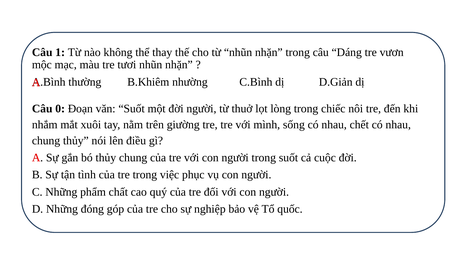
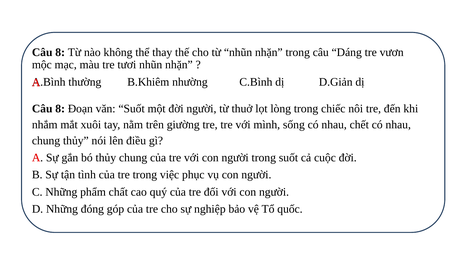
1 at (60, 52): 1 -> 8
0 at (60, 109): 0 -> 8
